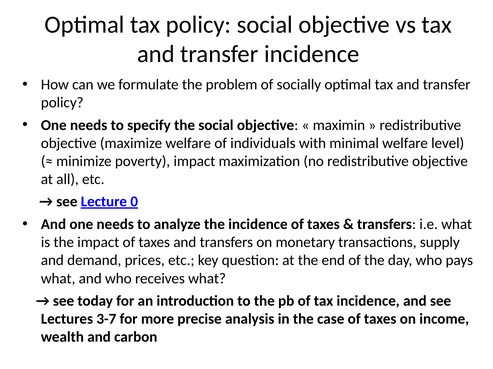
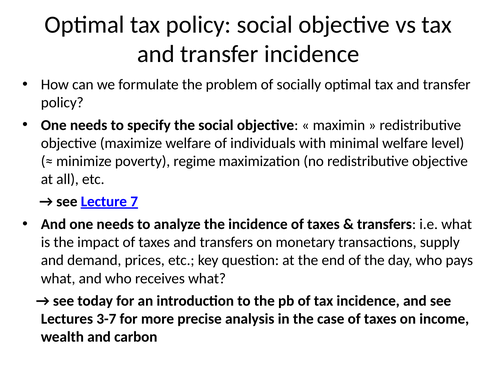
poverty impact: impact -> regime
0: 0 -> 7
